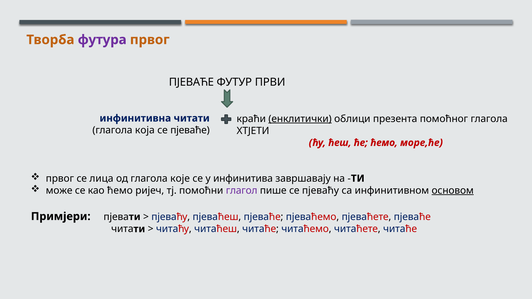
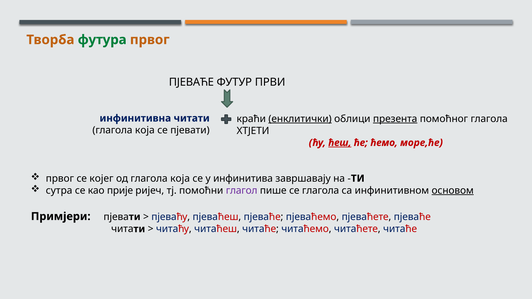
футура colour: purple -> green
презента underline: none -> present
се пјеваће: пјеваће -> пјевати
ћеш underline: none -> present
лица: лица -> којег
од глагола које: које -> која
може: може -> сутра
као ћемо: ћемо -> прије
се пјеваћу: пјеваћу -> глагола
